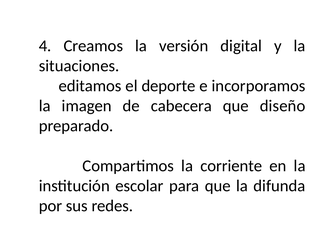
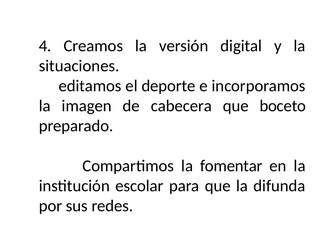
diseño: diseño -> boceto
corriente: corriente -> fomentar
